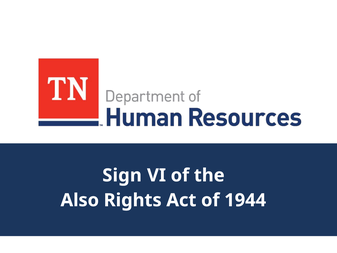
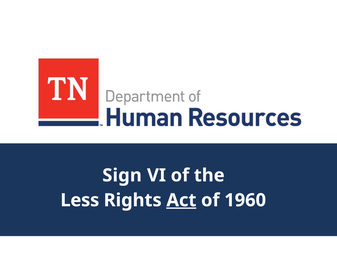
Also: Also -> Less
Act underline: none -> present
1944: 1944 -> 1960
